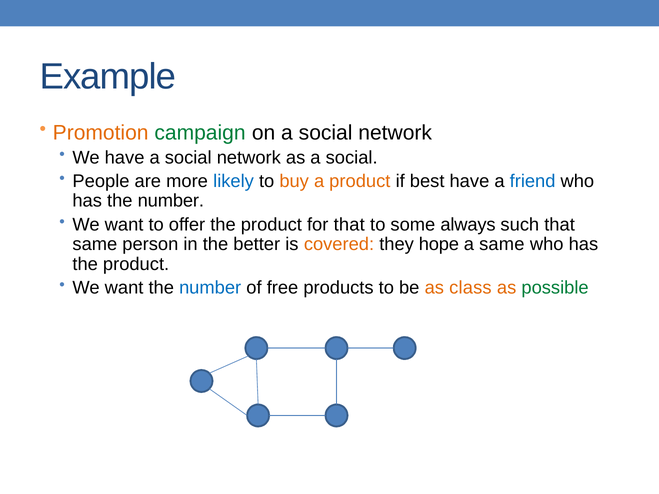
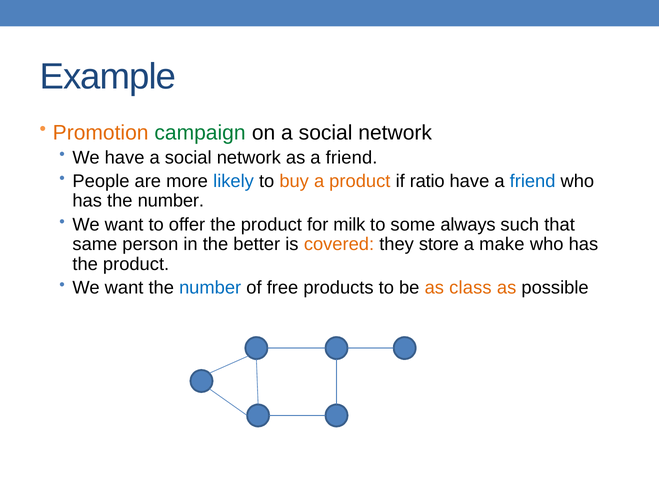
as a social: social -> friend
best: best -> ratio
for that: that -> milk
hope: hope -> store
a same: same -> make
possible colour: green -> black
